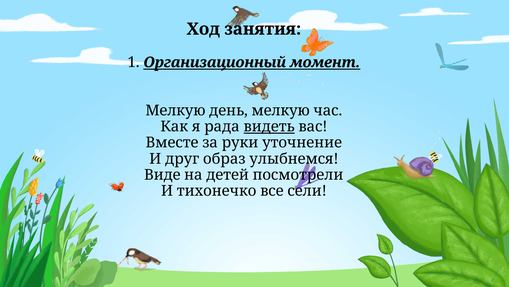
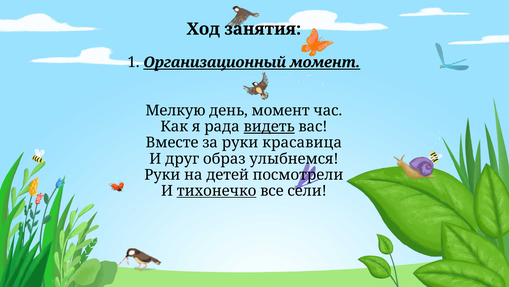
день мелкую: мелкую -> момент
уточнение: уточнение -> красавица
Виде at (162, 174): Виде -> Руки
тихонечко underline: none -> present
